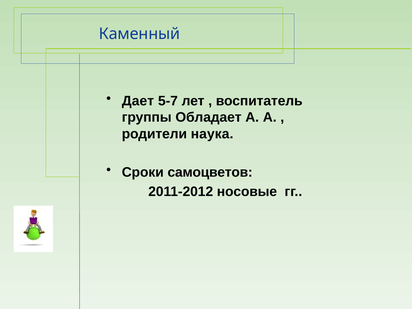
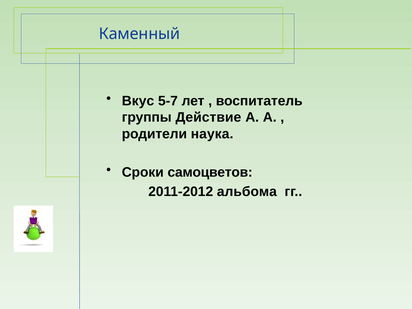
Дает: Дает -> Вкус
Обладает: Обладает -> Действие
носовые: носовые -> альбома
